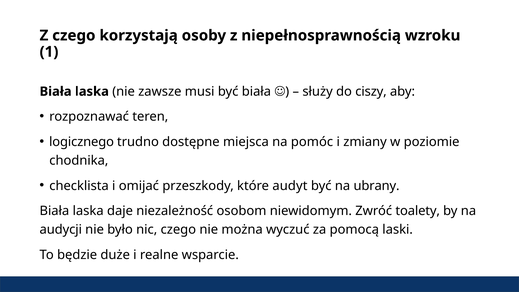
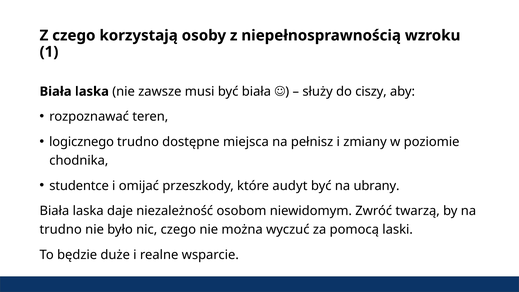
pomóc: pomóc -> pełnisz
checklista: checklista -> studentce
toalety: toalety -> twarzą
audycji at (61, 230): audycji -> trudno
